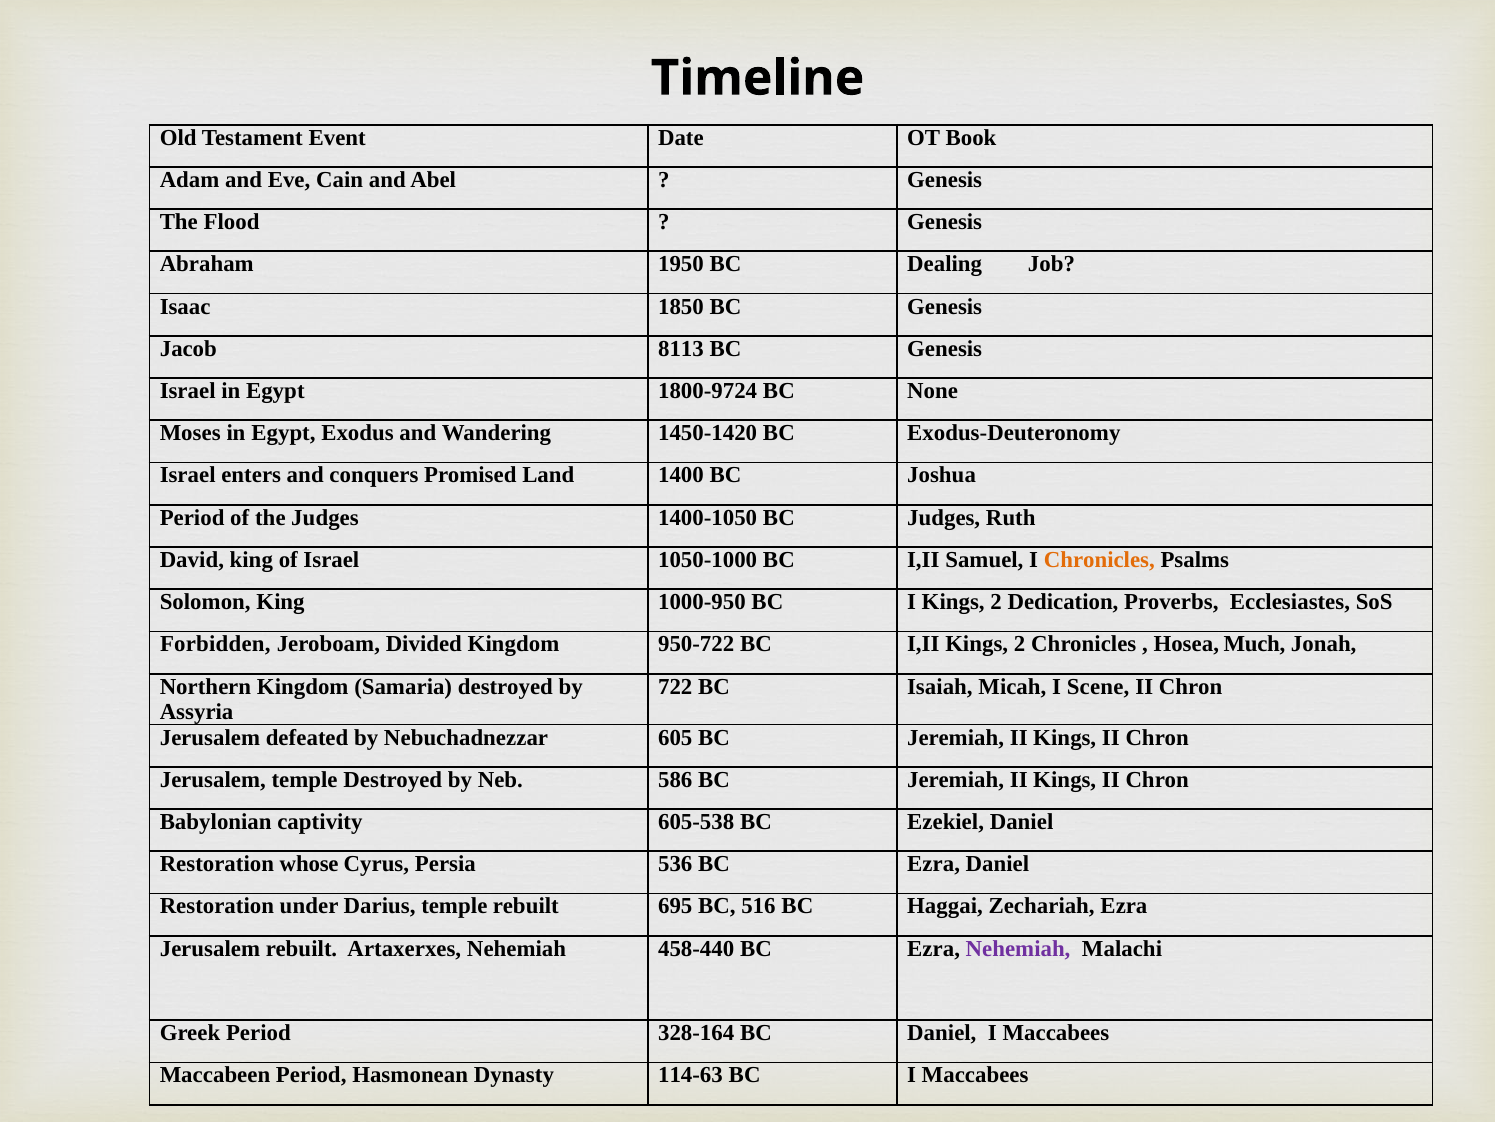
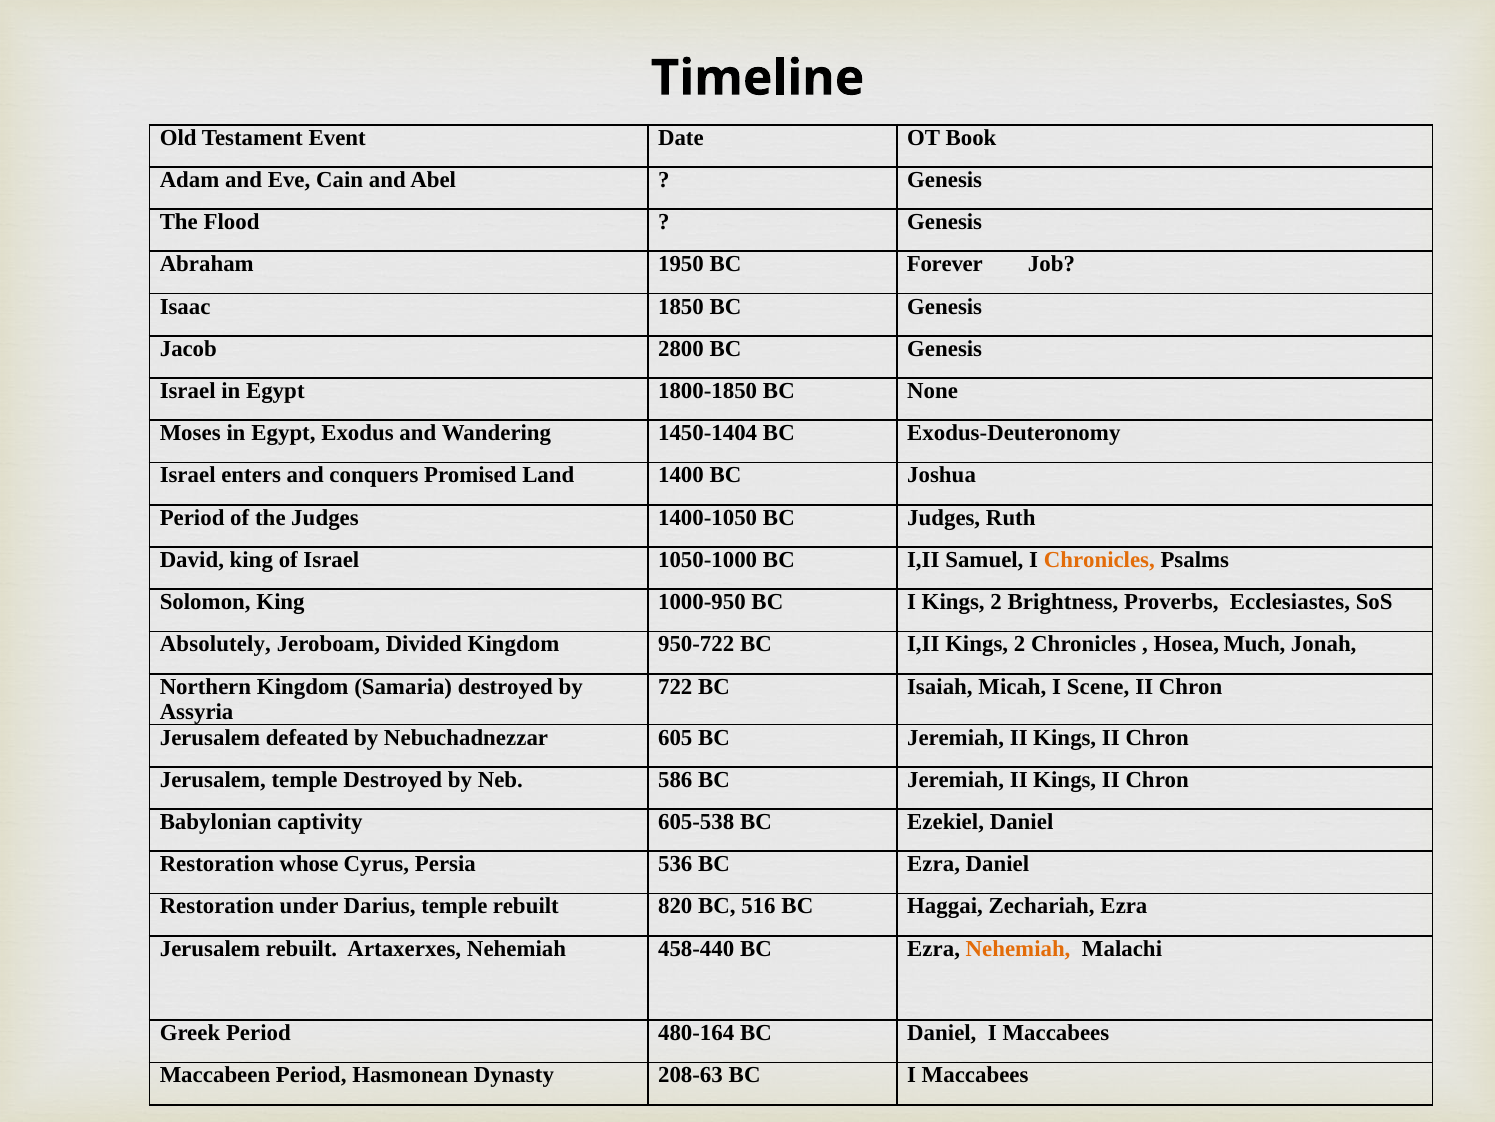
Dealing: Dealing -> Forever
8113: 8113 -> 2800
1800-9724: 1800-9724 -> 1800-1850
1450-1420: 1450-1420 -> 1450-1404
Dedication: Dedication -> Brightness
Forbidden: Forbidden -> Absolutely
695: 695 -> 820
Nehemiah at (1018, 948) colour: purple -> orange
328-164: 328-164 -> 480-164
114-63: 114-63 -> 208-63
